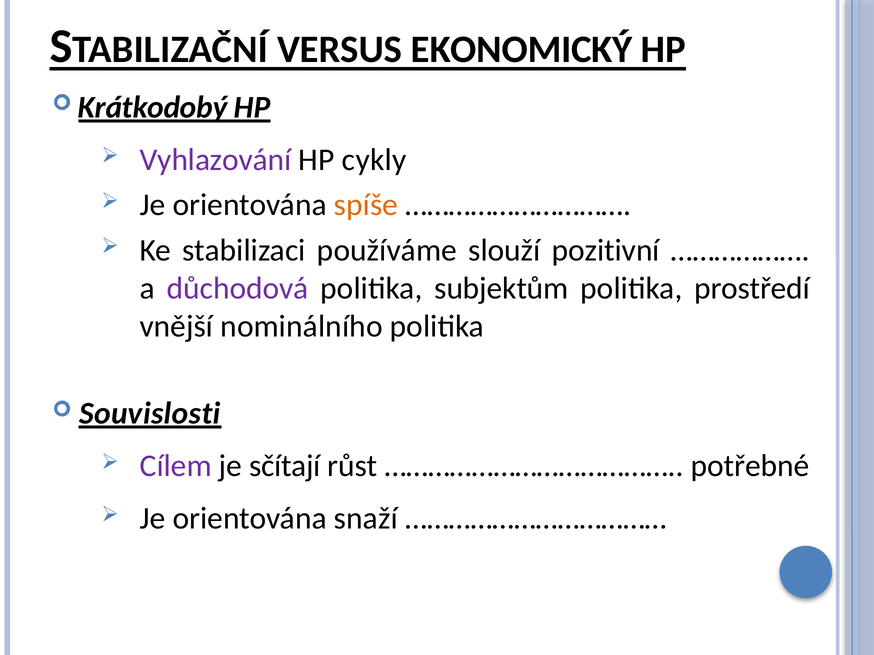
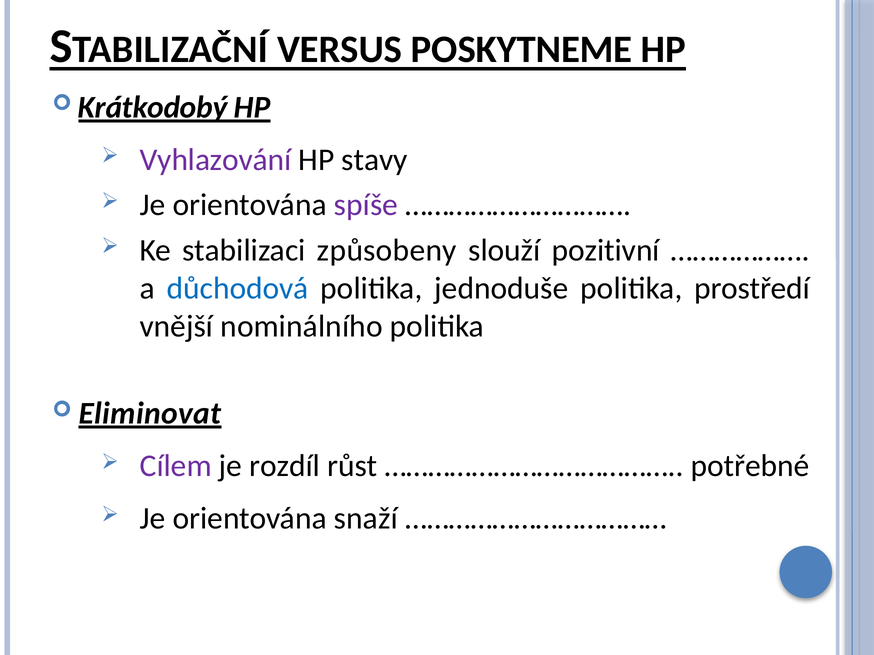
EKONOMICKÝ: EKONOMICKÝ -> POSKYTNEME
cykly: cykly -> stavy
spíše colour: orange -> purple
používáme: používáme -> způsobeny
důchodová colour: purple -> blue
subjektům: subjektům -> jednoduše
Souvislosti: Souvislosti -> Eliminovat
sčítají: sčítají -> rozdíl
